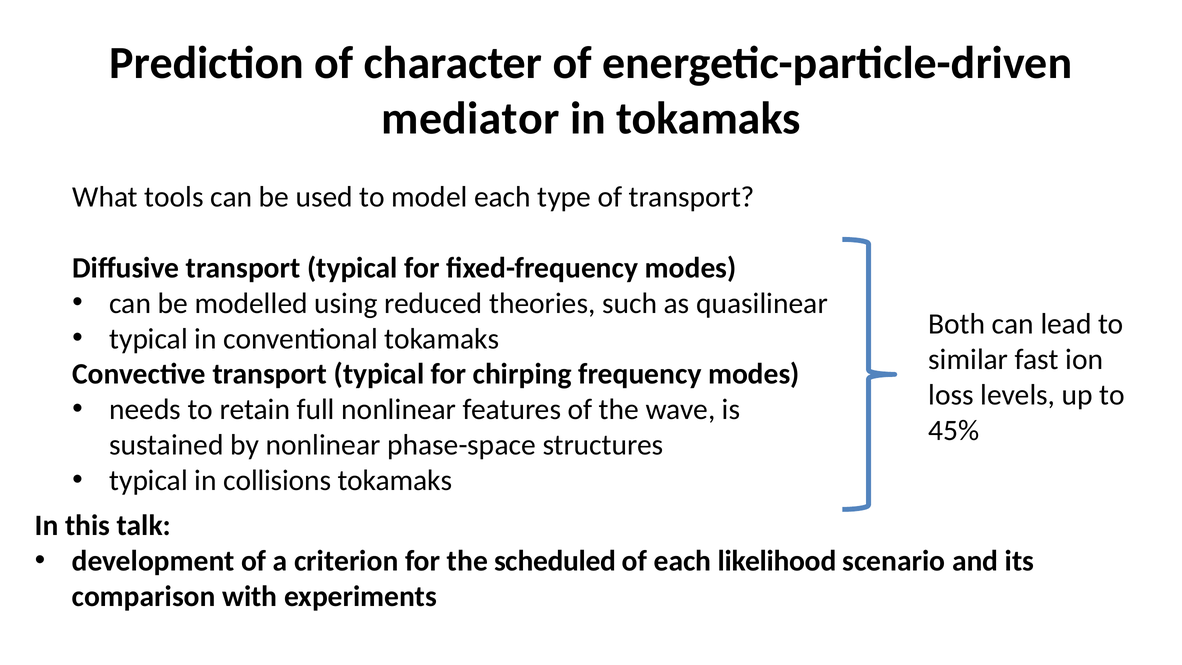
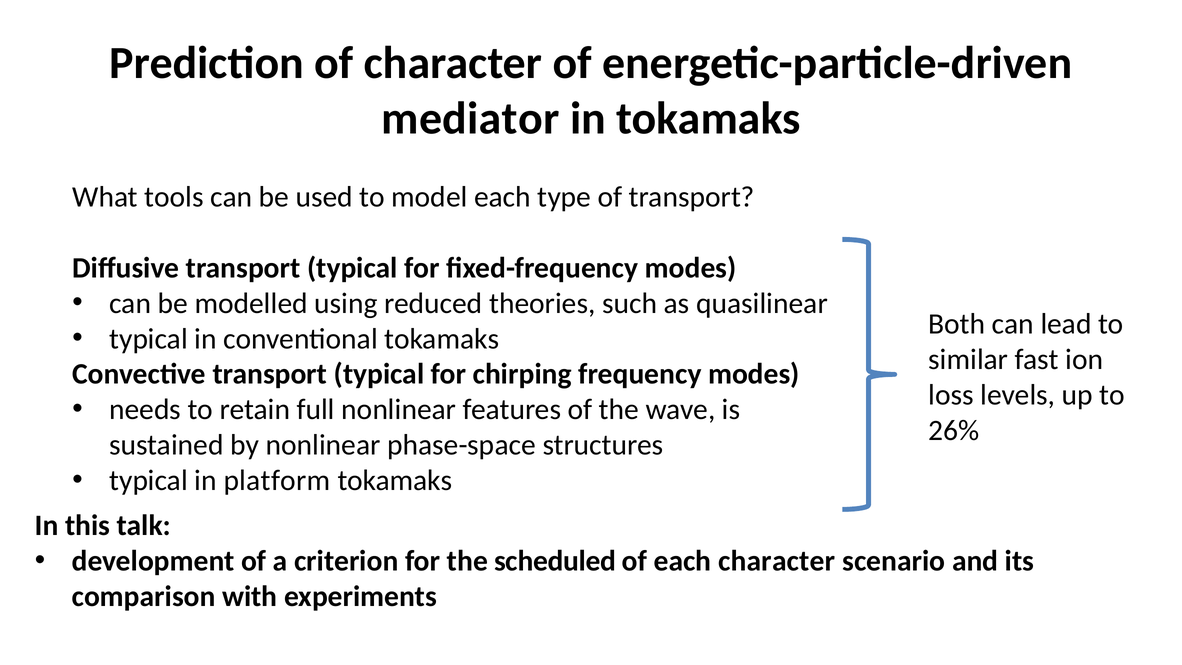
45%: 45% -> 26%
collisions: collisions -> platform
each likelihood: likelihood -> character
